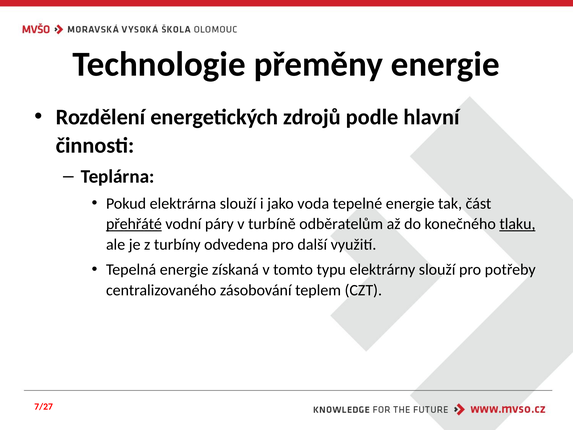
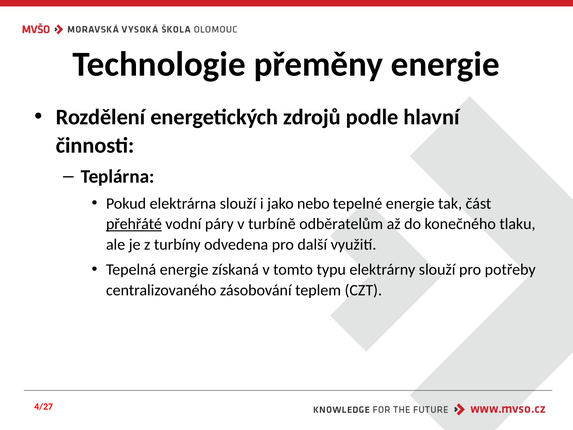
voda: voda -> nebo
tlaku underline: present -> none
7/27: 7/27 -> 4/27
